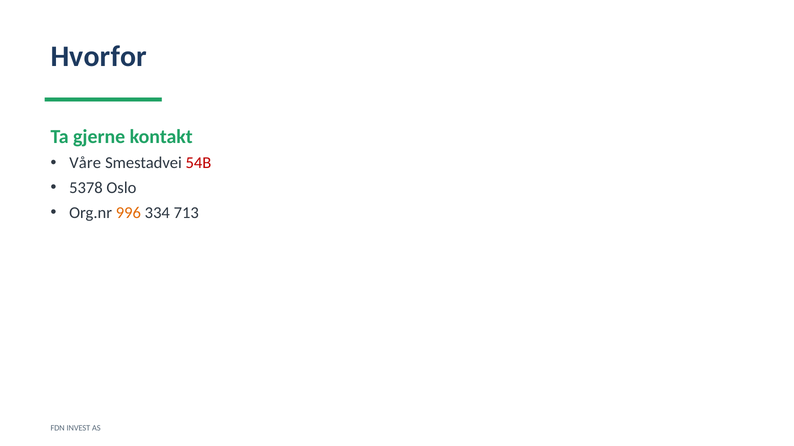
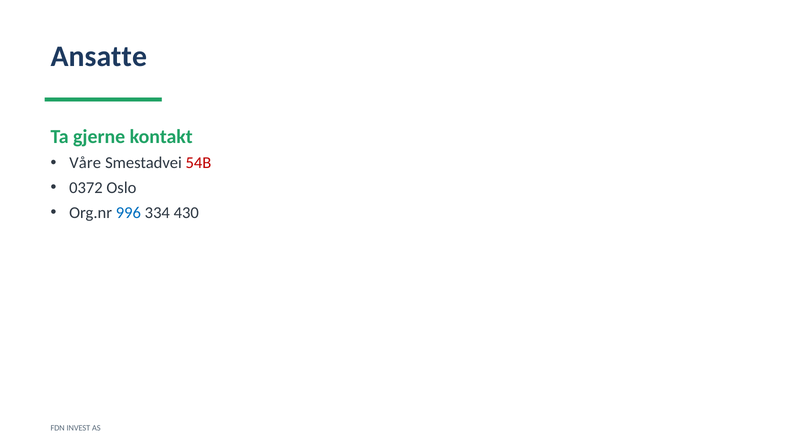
Hvorfor: Hvorfor -> Ansatte
5378: 5378 -> 0372
996 colour: orange -> blue
713: 713 -> 430
